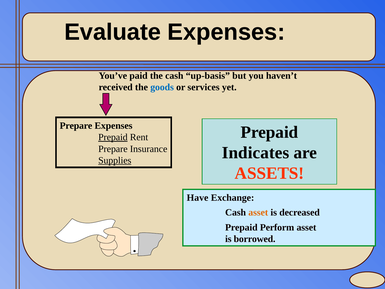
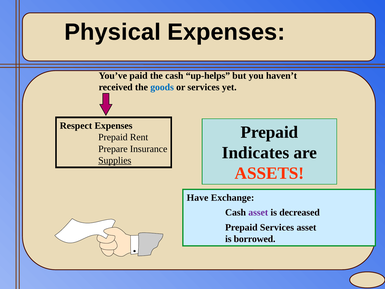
Evaluate: Evaluate -> Physical
up-basis: up-basis -> up-helps
Prepare at (76, 126): Prepare -> Respect
Prepaid at (113, 137) underline: present -> none
asset at (258, 212) colour: orange -> purple
Prepaid Perform: Perform -> Services
